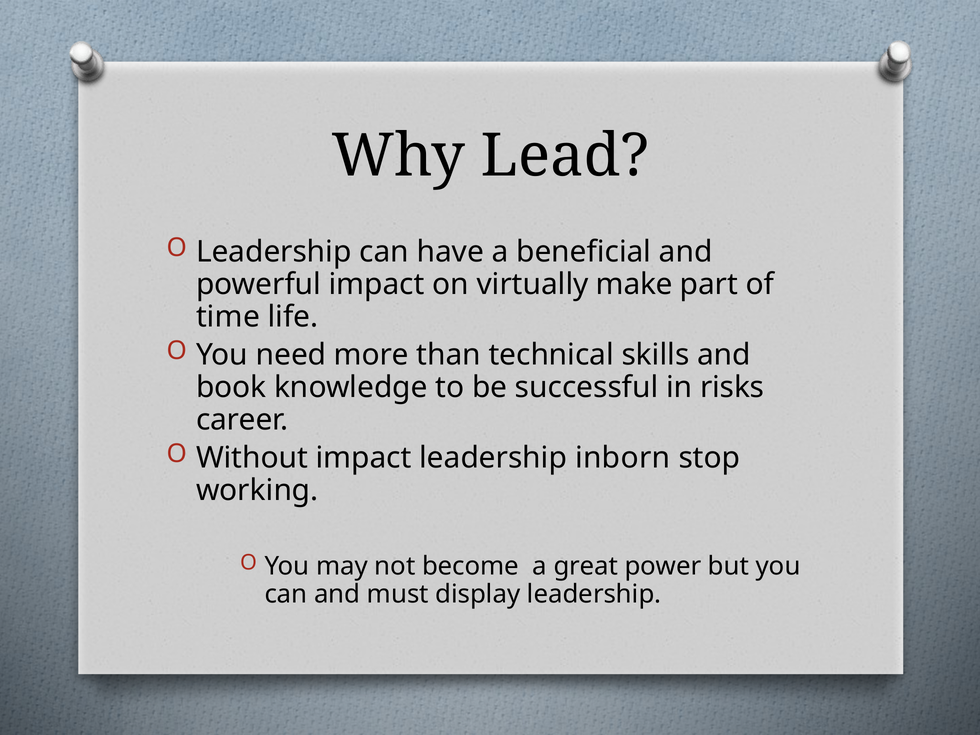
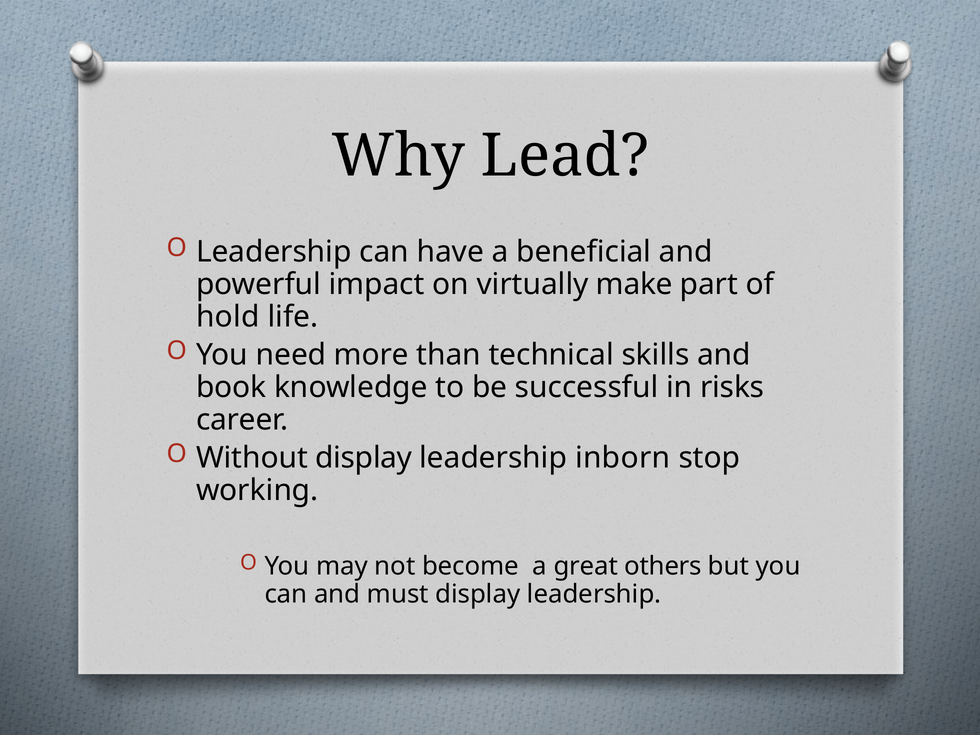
time: time -> hold
Without impact: impact -> display
power: power -> others
